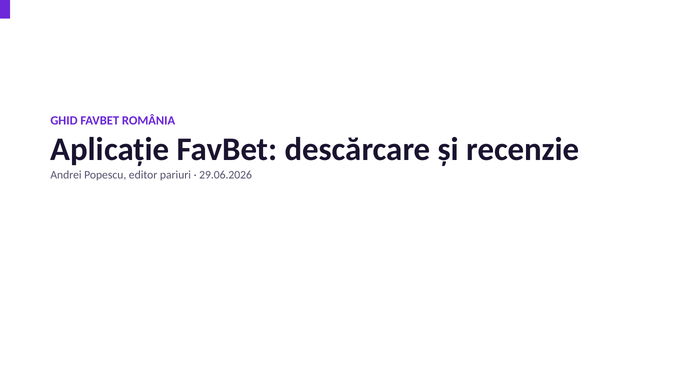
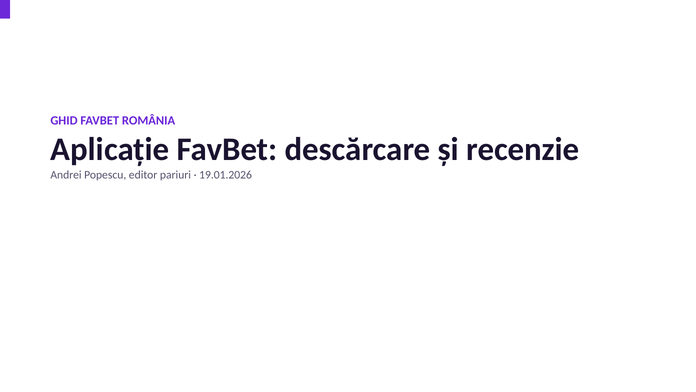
29.06.2026: 29.06.2026 -> 19.01.2026
